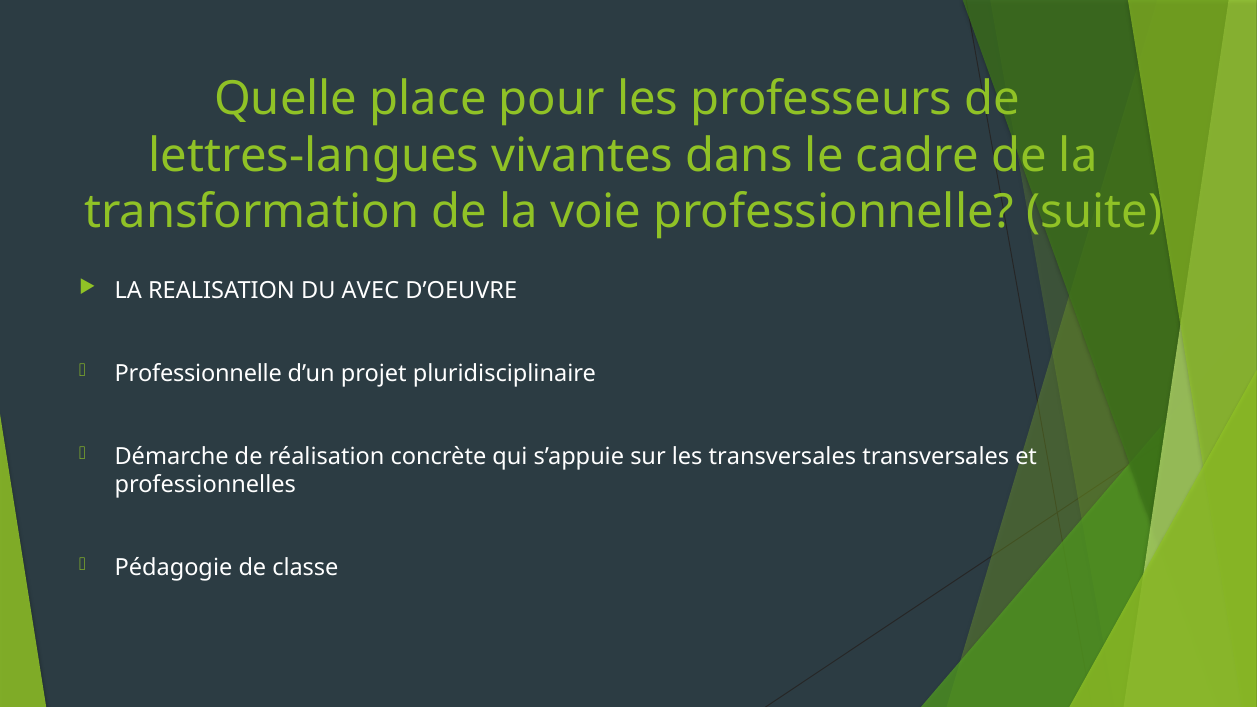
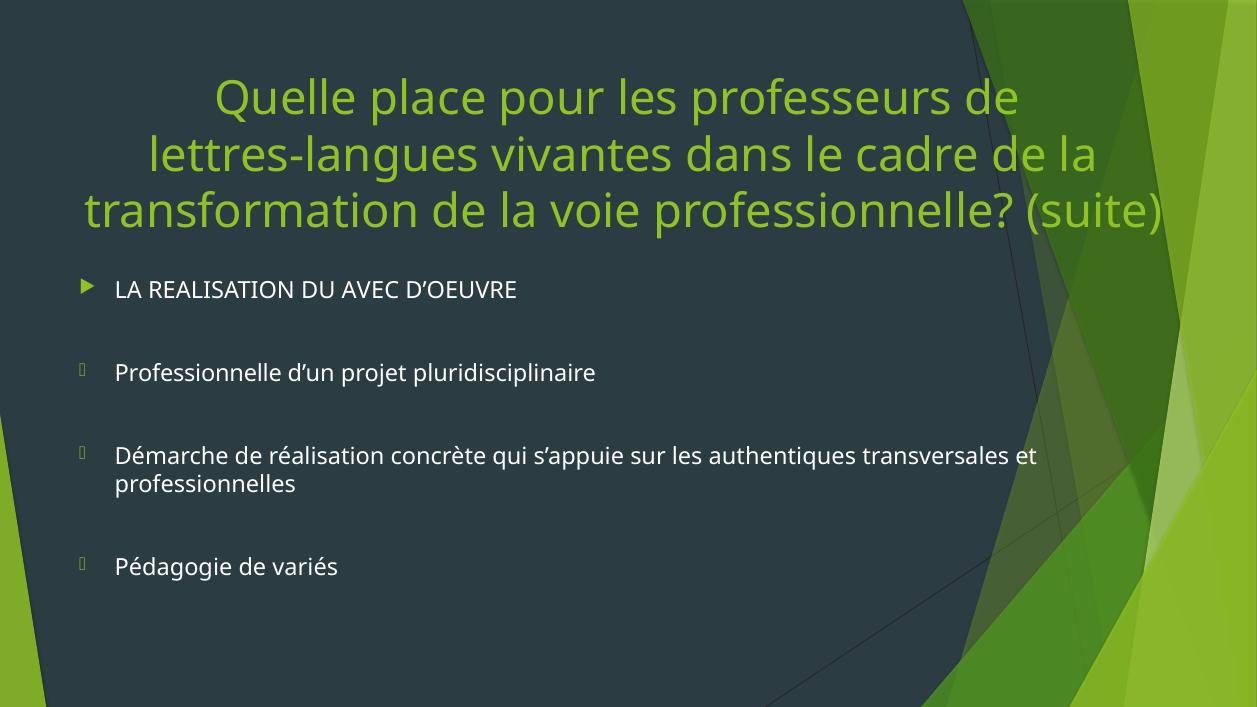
les transversales: transversales -> authentiques
classe: classe -> variés
